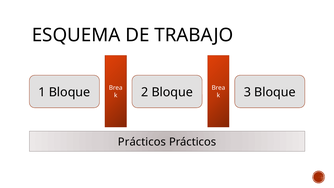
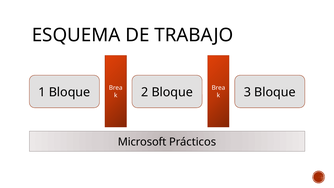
Prácticos at (142, 142): Prácticos -> Microsoft
